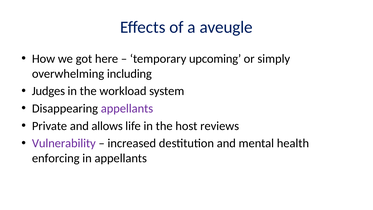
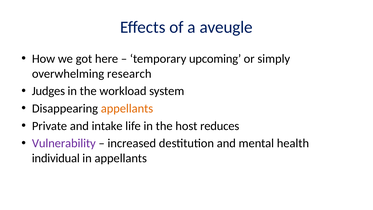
including: including -> research
appellants at (127, 108) colour: purple -> orange
allows: allows -> intake
reviews: reviews -> reduces
enforcing: enforcing -> individual
